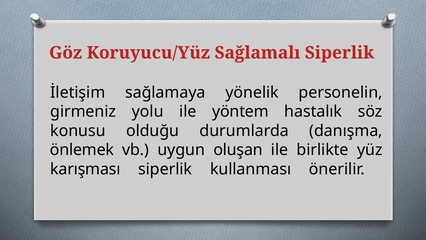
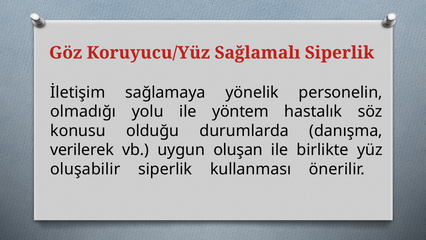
girmeniz: girmeniz -> olmadığı
önlemek: önlemek -> verilerek
karışması: karışması -> oluşabilir
